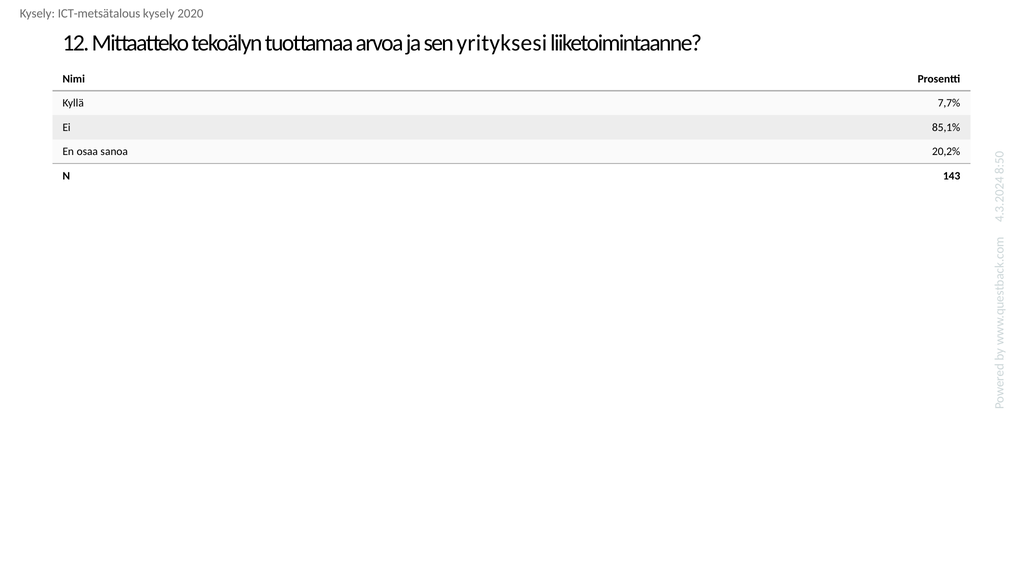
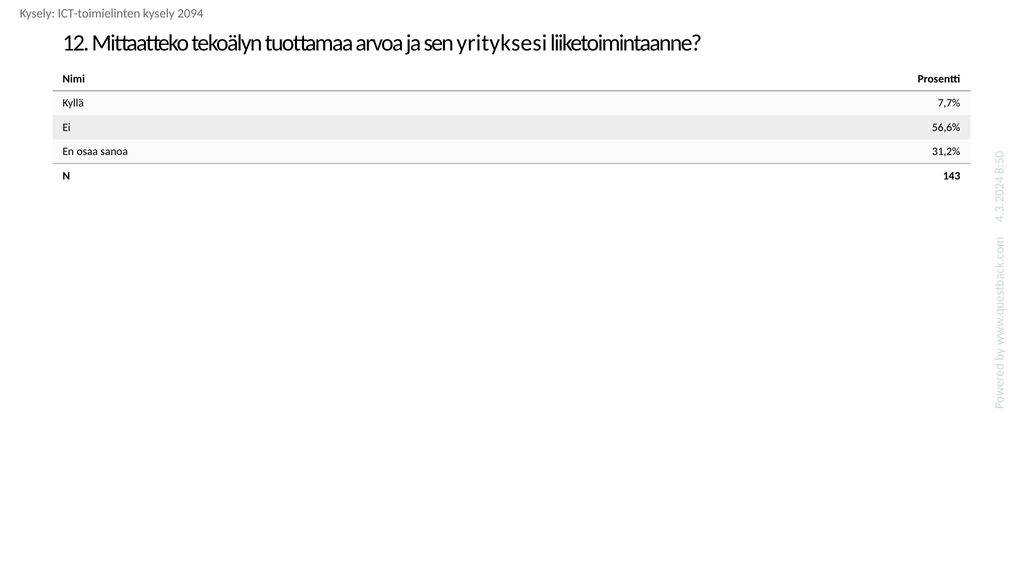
ICT-metsätalous: ICT-metsätalous -> ICT-toimielinten
2020: 2020 -> 2094
85,1%: 85,1% -> 56,6%
20,2%: 20,2% -> 31,2%
